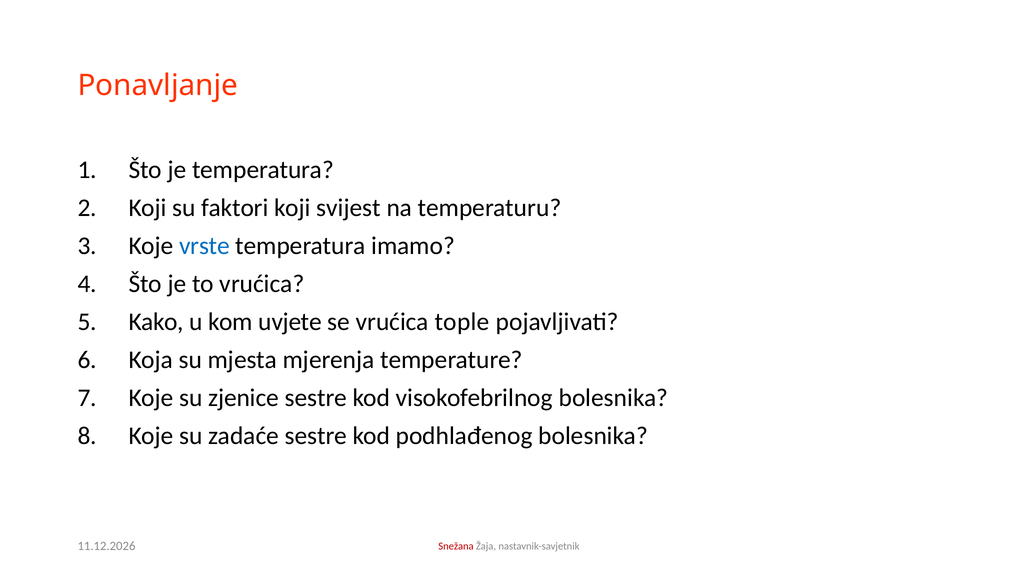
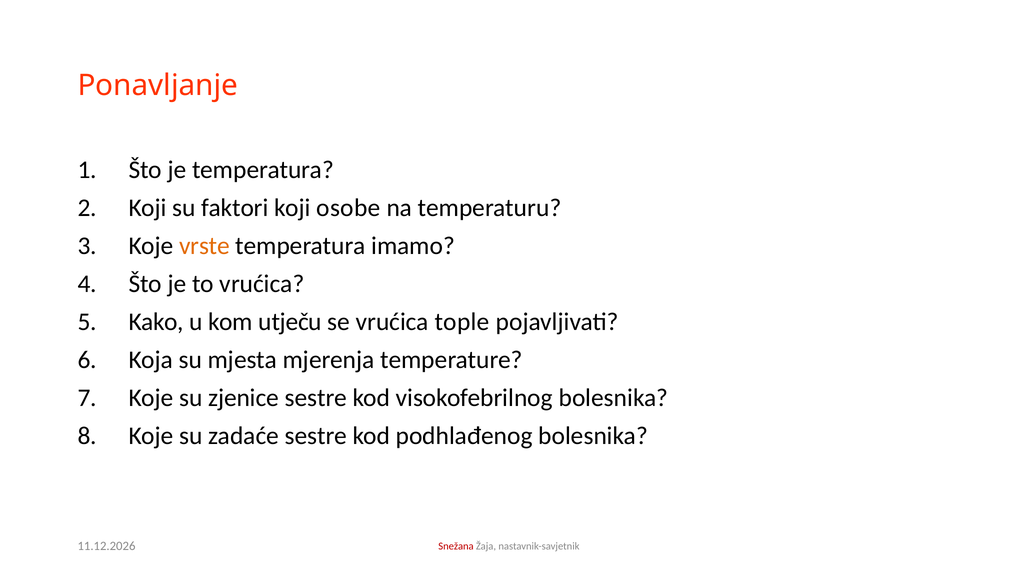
svijest: svijest -> osobe
vrste colour: blue -> orange
uvjete: uvjete -> utječu
